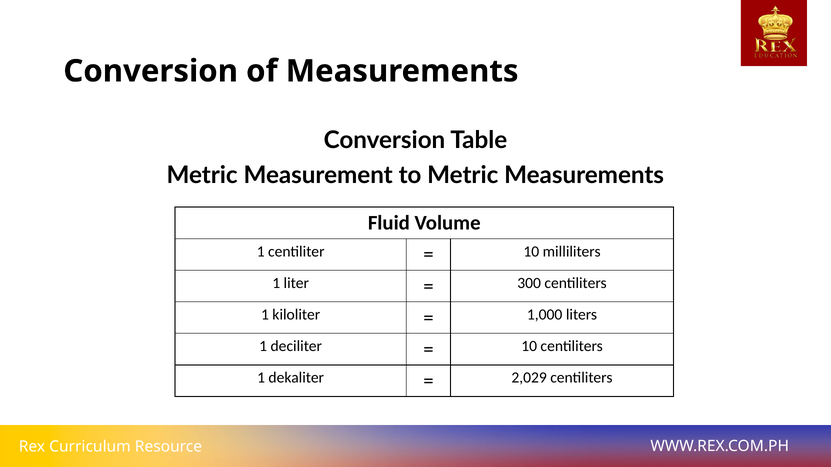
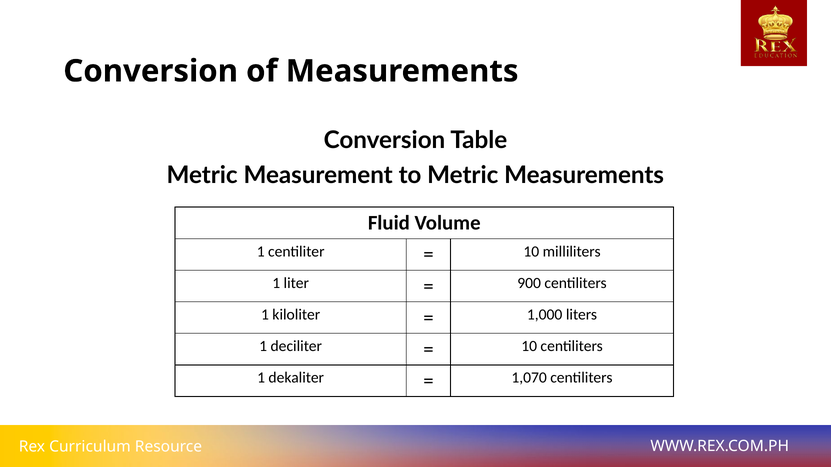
300: 300 -> 900
2,029: 2,029 -> 1,070
